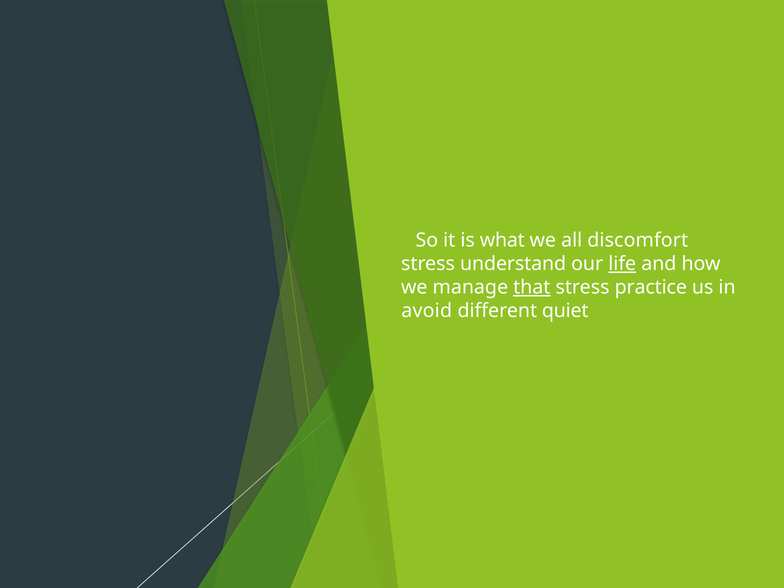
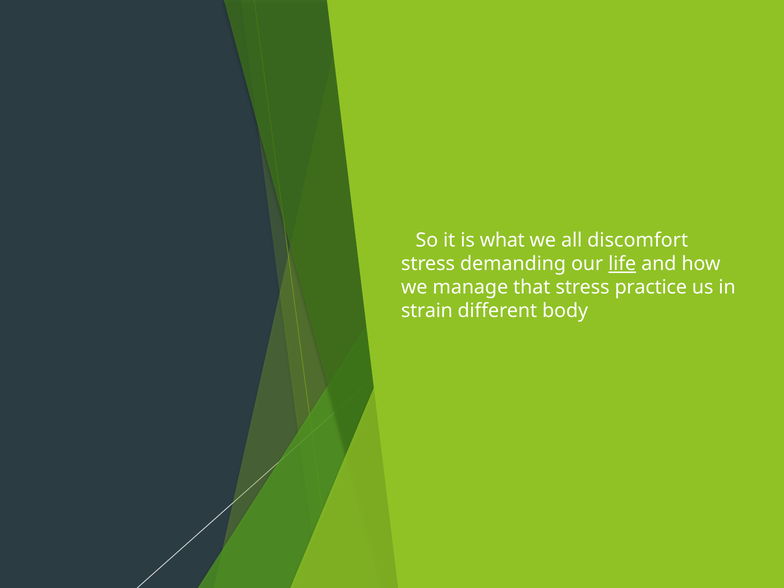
understand: understand -> demanding
that underline: present -> none
avoid: avoid -> strain
quiet: quiet -> body
